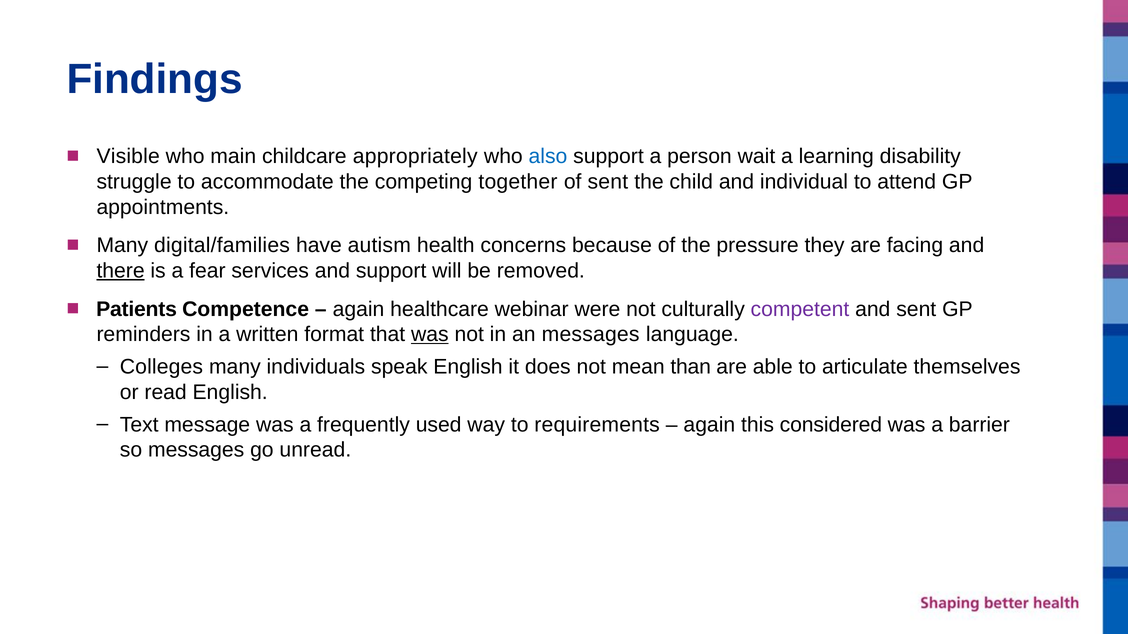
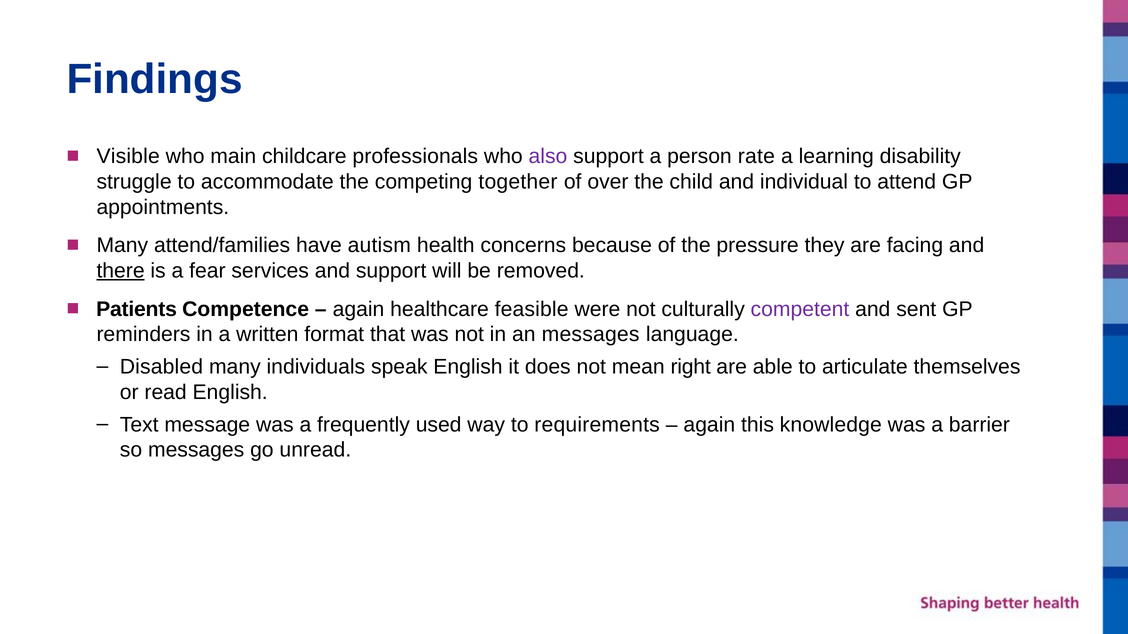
appropriately: appropriately -> professionals
also colour: blue -> purple
wait: wait -> rate
of sent: sent -> over
digital/families: digital/families -> attend/families
webinar: webinar -> feasible
was at (430, 335) underline: present -> none
Colleges: Colleges -> Disabled
than: than -> right
considered: considered -> knowledge
